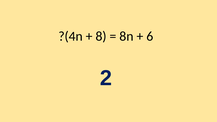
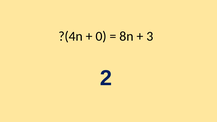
8: 8 -> 0
6: 6 -> 3
